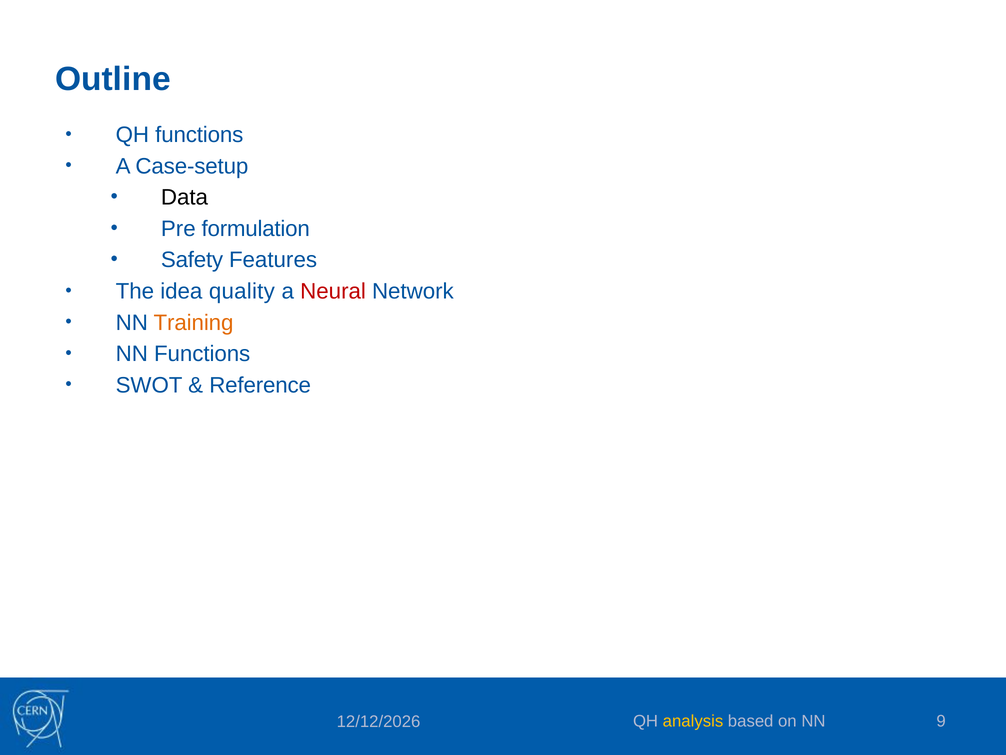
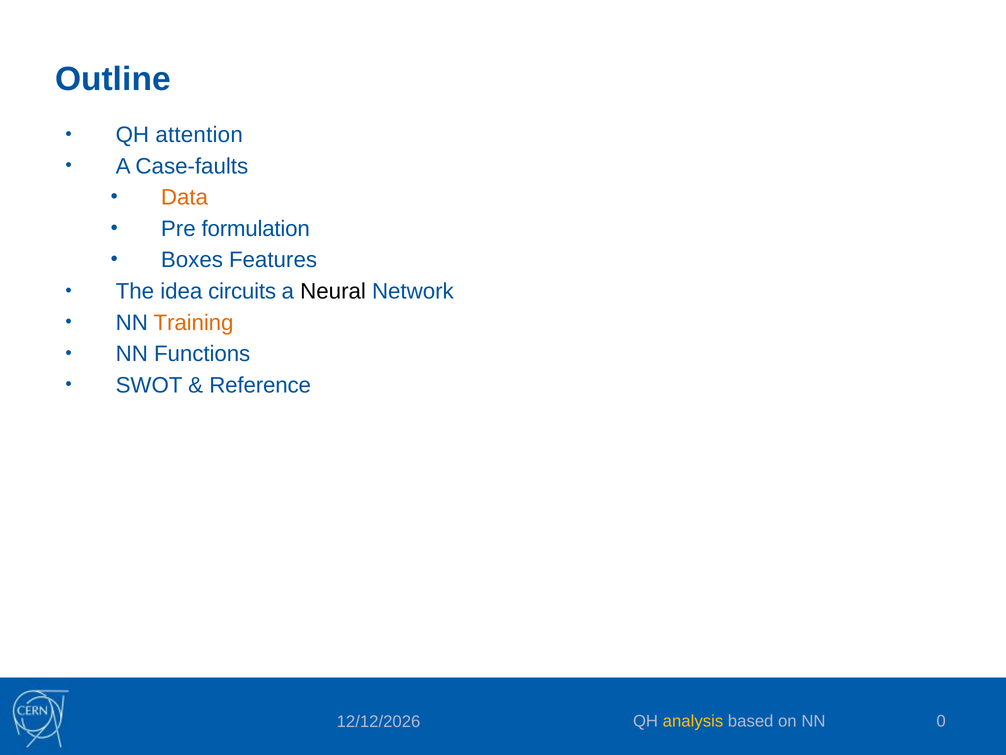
QH functions: functions -> attention
Case-setup: Case-setup -> Case-faults
Data colour: black -> orange
Safety: Safety -> Boxes
quality: quality -> circuits
Neural colour: red -> black
9: 9 -> 0
